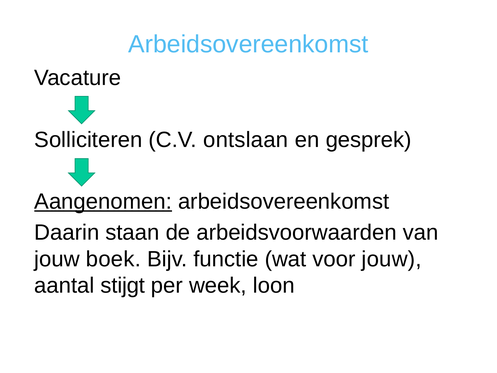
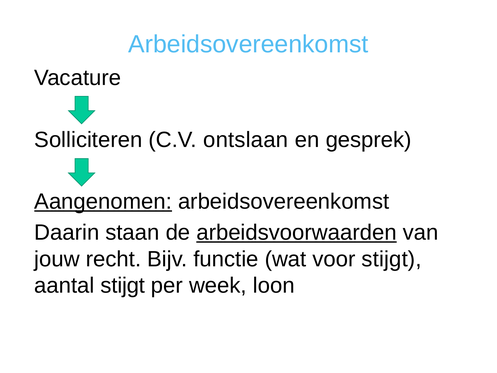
arbeidsvoorwaarden underline: none -> present
boek: boek -> recht
voor jouw: jouw -> stijgt
